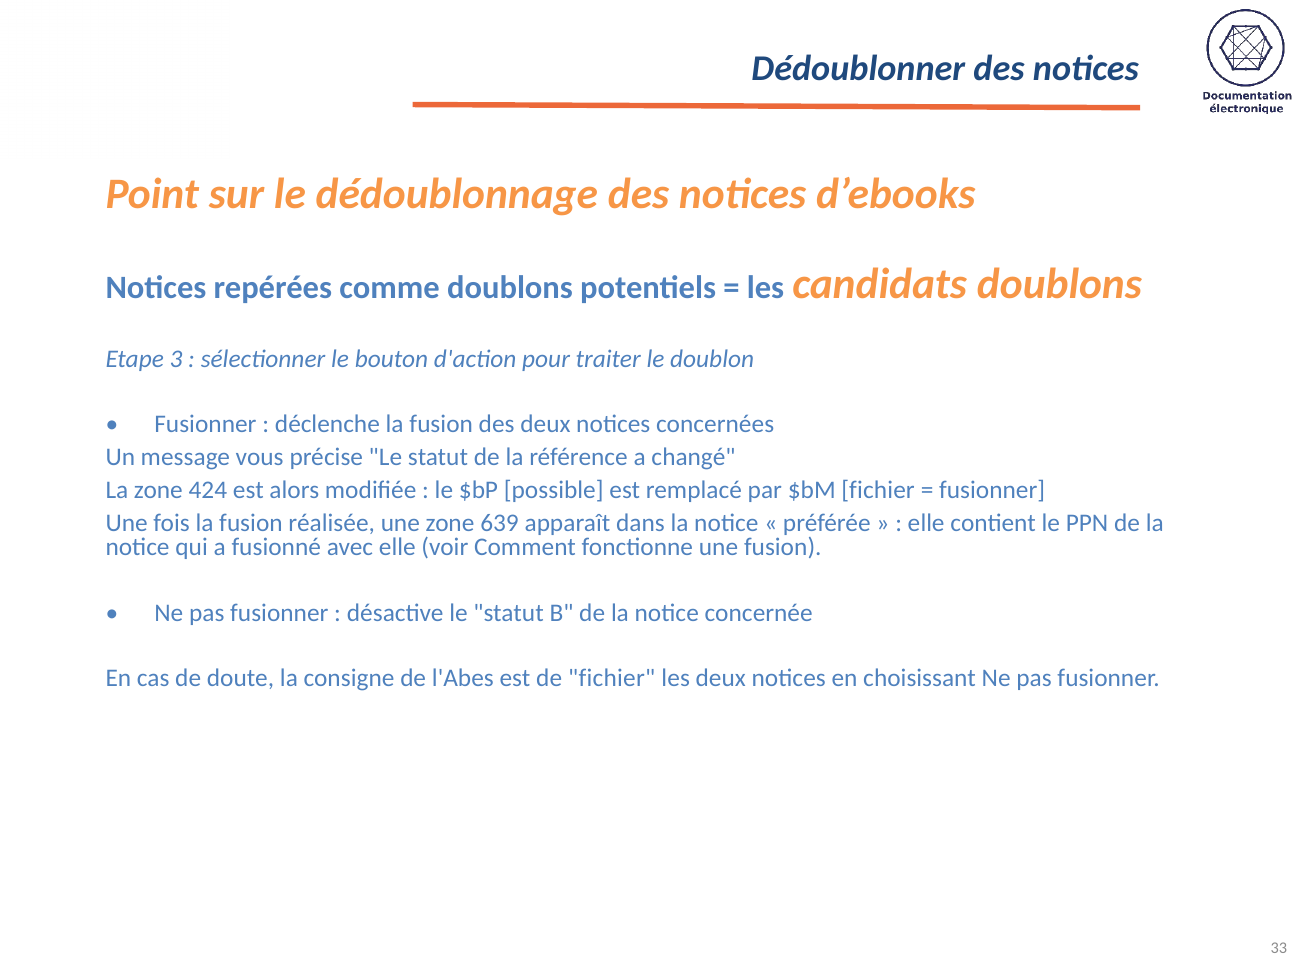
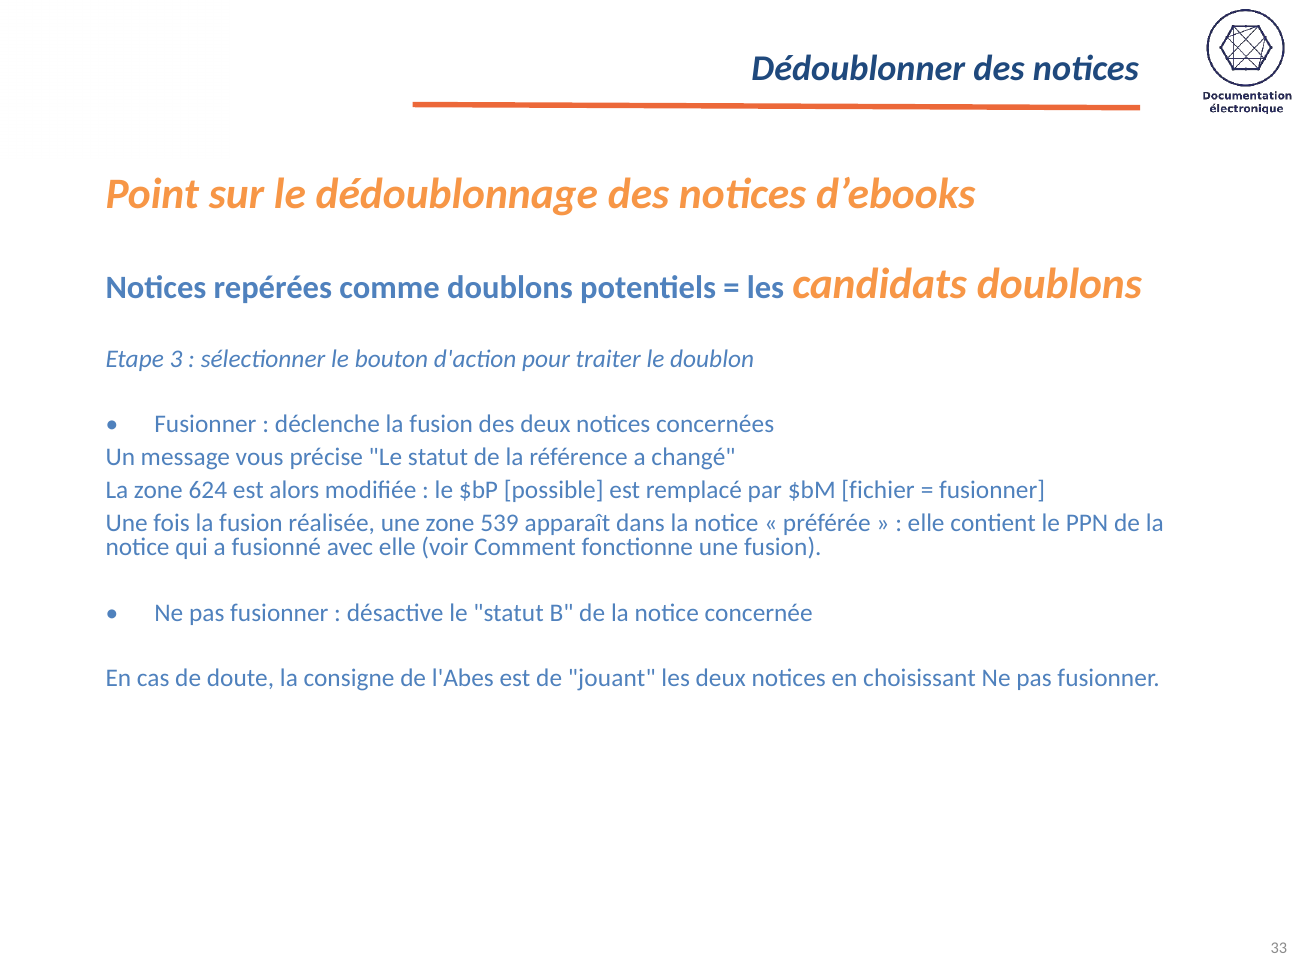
424: 424 -> 624
639: 639 -> 539
de fichier: fichier -> jouant
